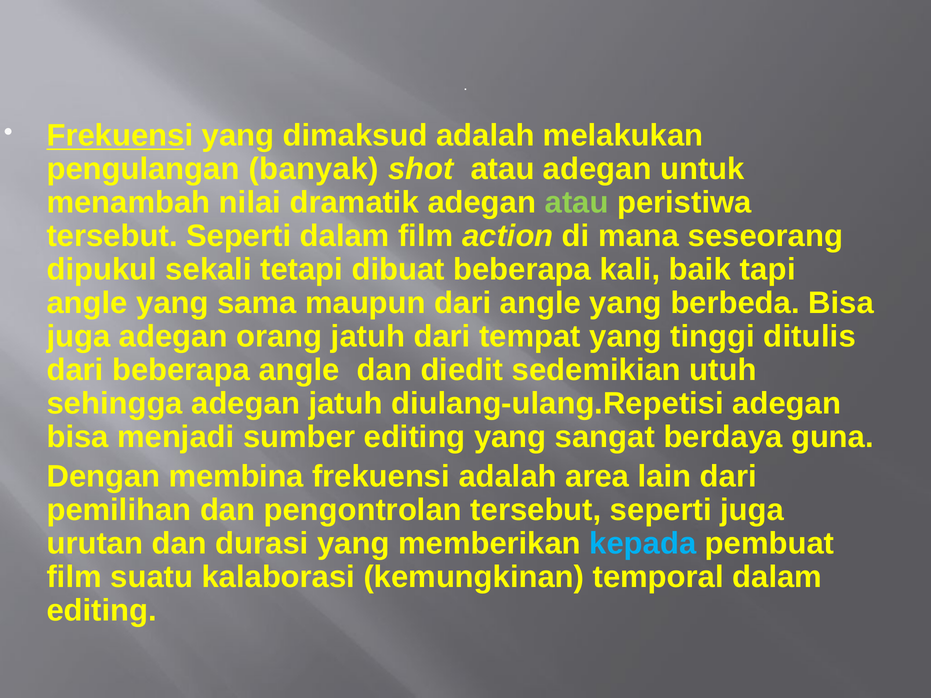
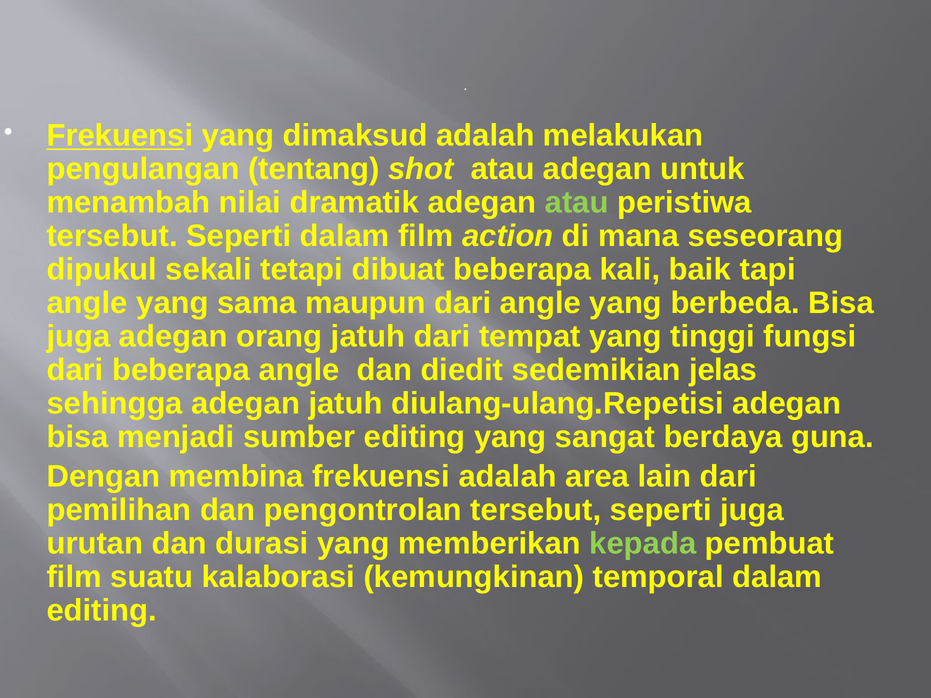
banyak: banyak -> tentang
ditulis: ditulis -> fungsi
utuh: utuh -> jelas
kepada colour: light blue -> light green
